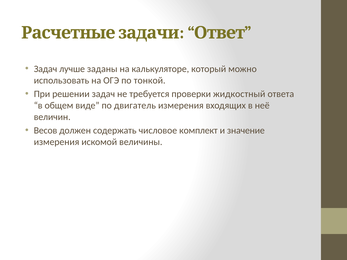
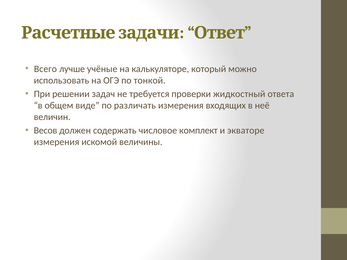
Задач at (45, 69): Задач -> Всего
заданы: заданы -> учёные
двигатель: двигатель -> различать
значение: значение -> экваторе
